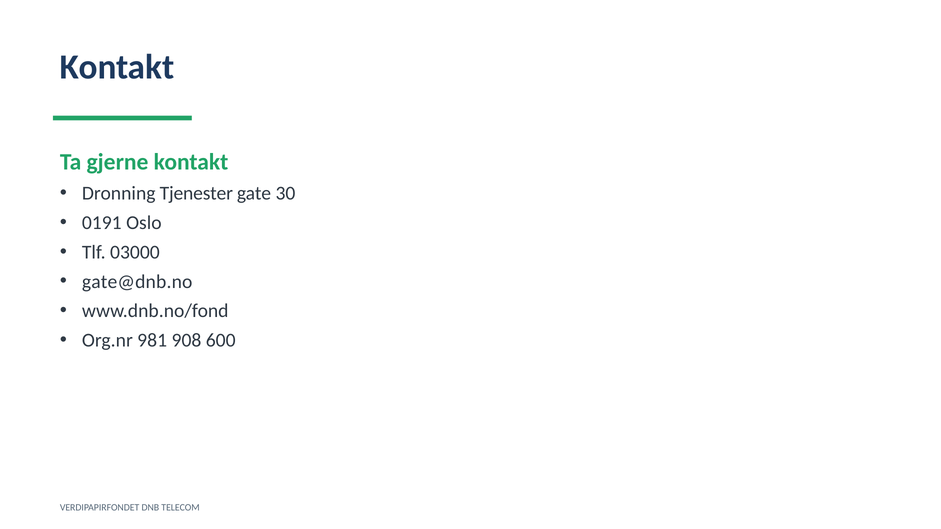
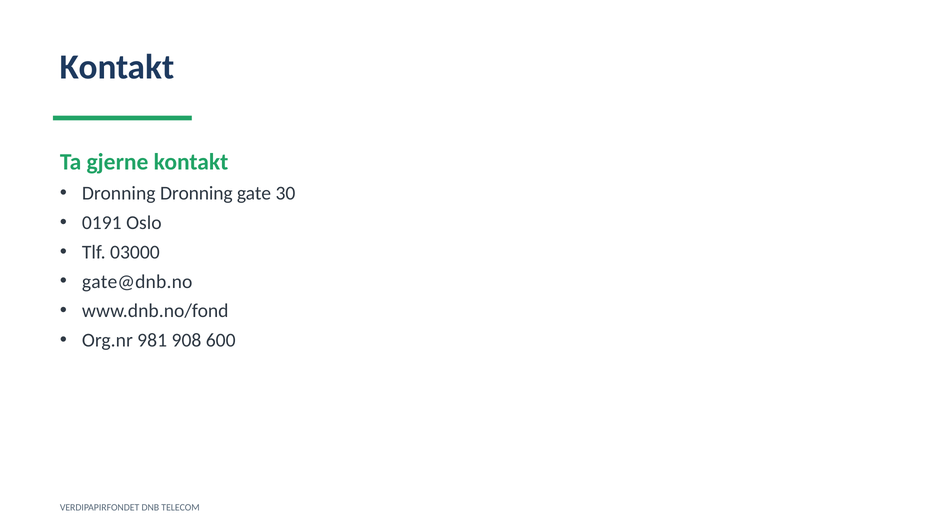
Dronning Tjenester: Tjenester -> Dronning
